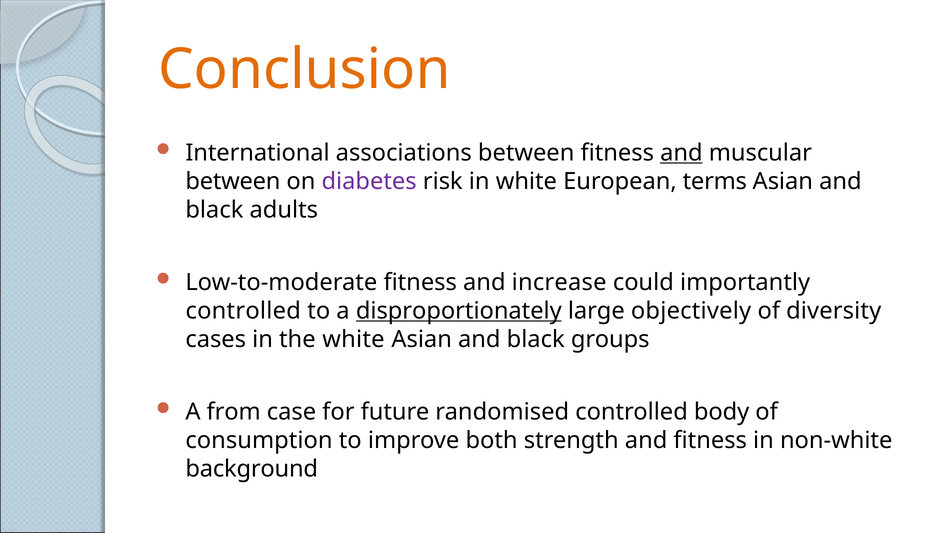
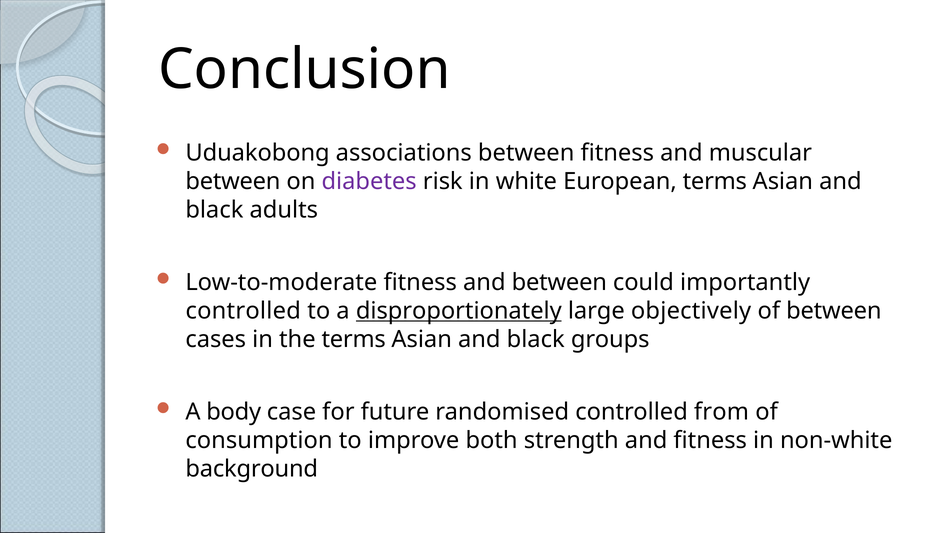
Conclusion colour: orange -> black
International: International -> Uduakobong
and at (681, 153) underline: present -> none
and increase: increase -> between
of diversity: diversity -> between
the white: white -> terms
from: from -> body
body: body -> from
